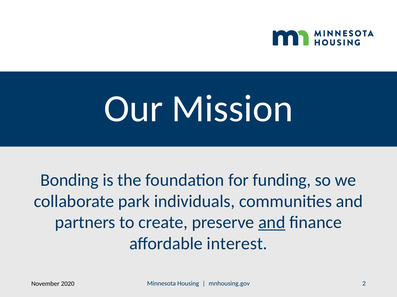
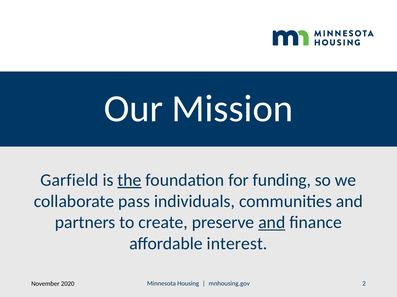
Bonding: Bonding -> Garfield
the underline: none -> present
park: park -> pass
